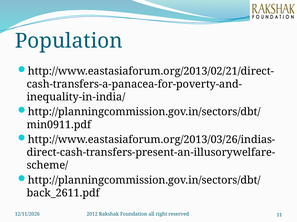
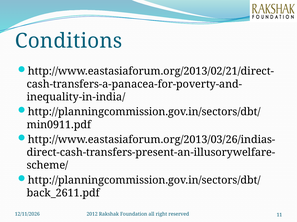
Population: Population -> Conditions
